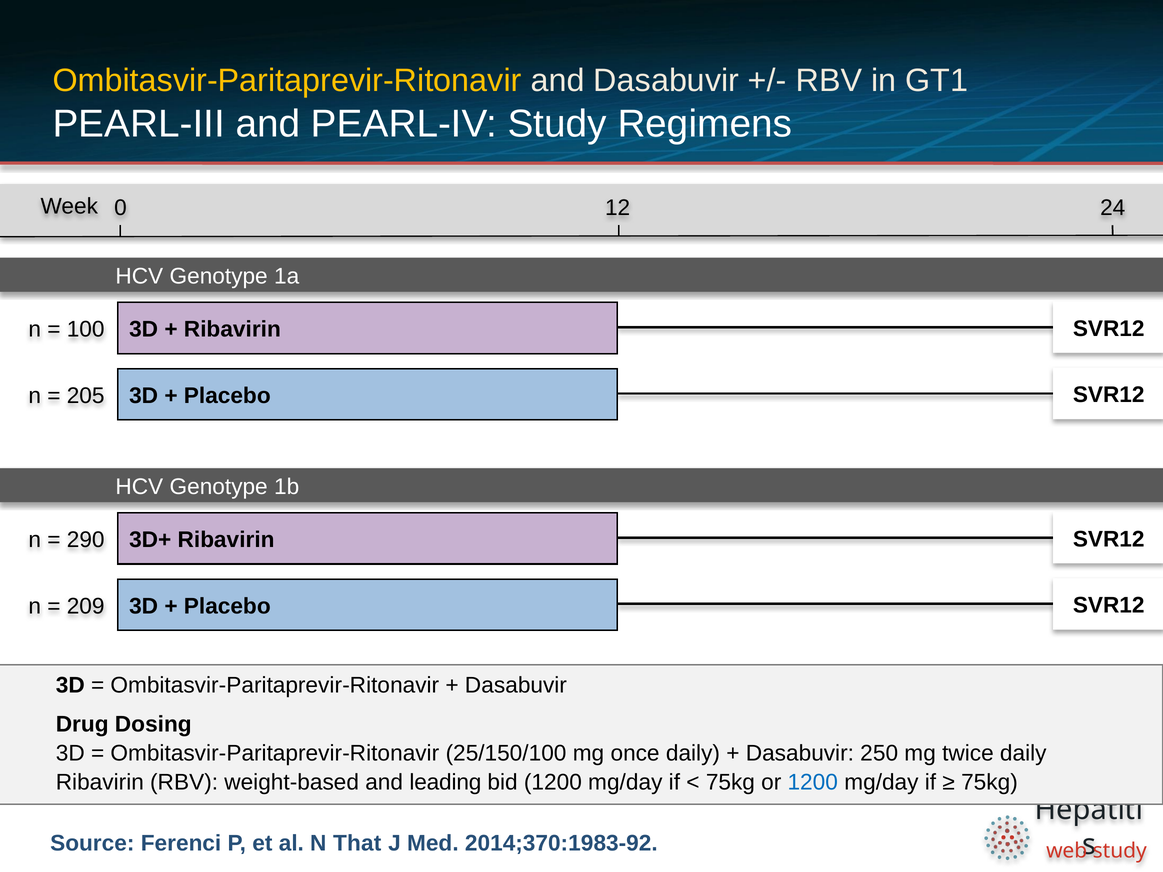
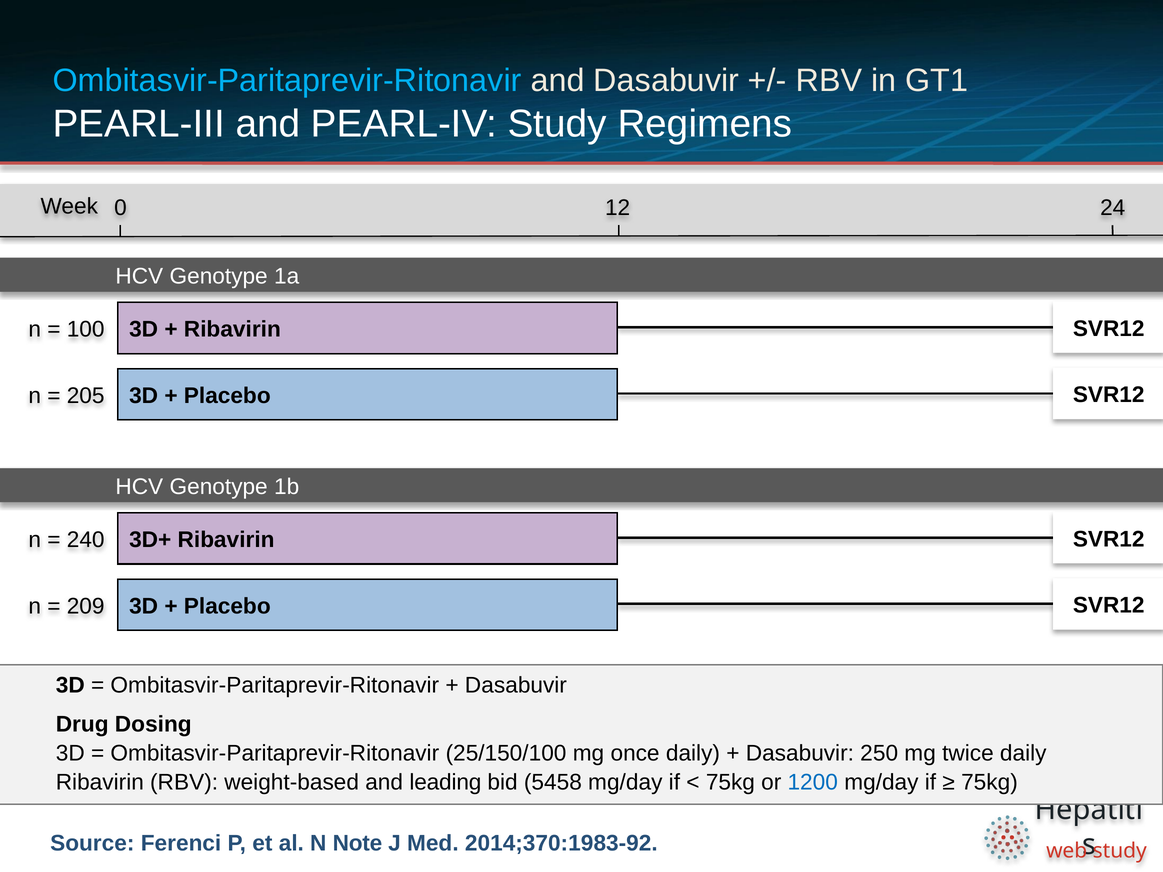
Ombitasvir-Paritaprevir-Ritonavir at (287, 81) colour: yellow -> light blue
290: 290 -> 240
bid 1200: 1200 -> 5458
That: That -> Note
